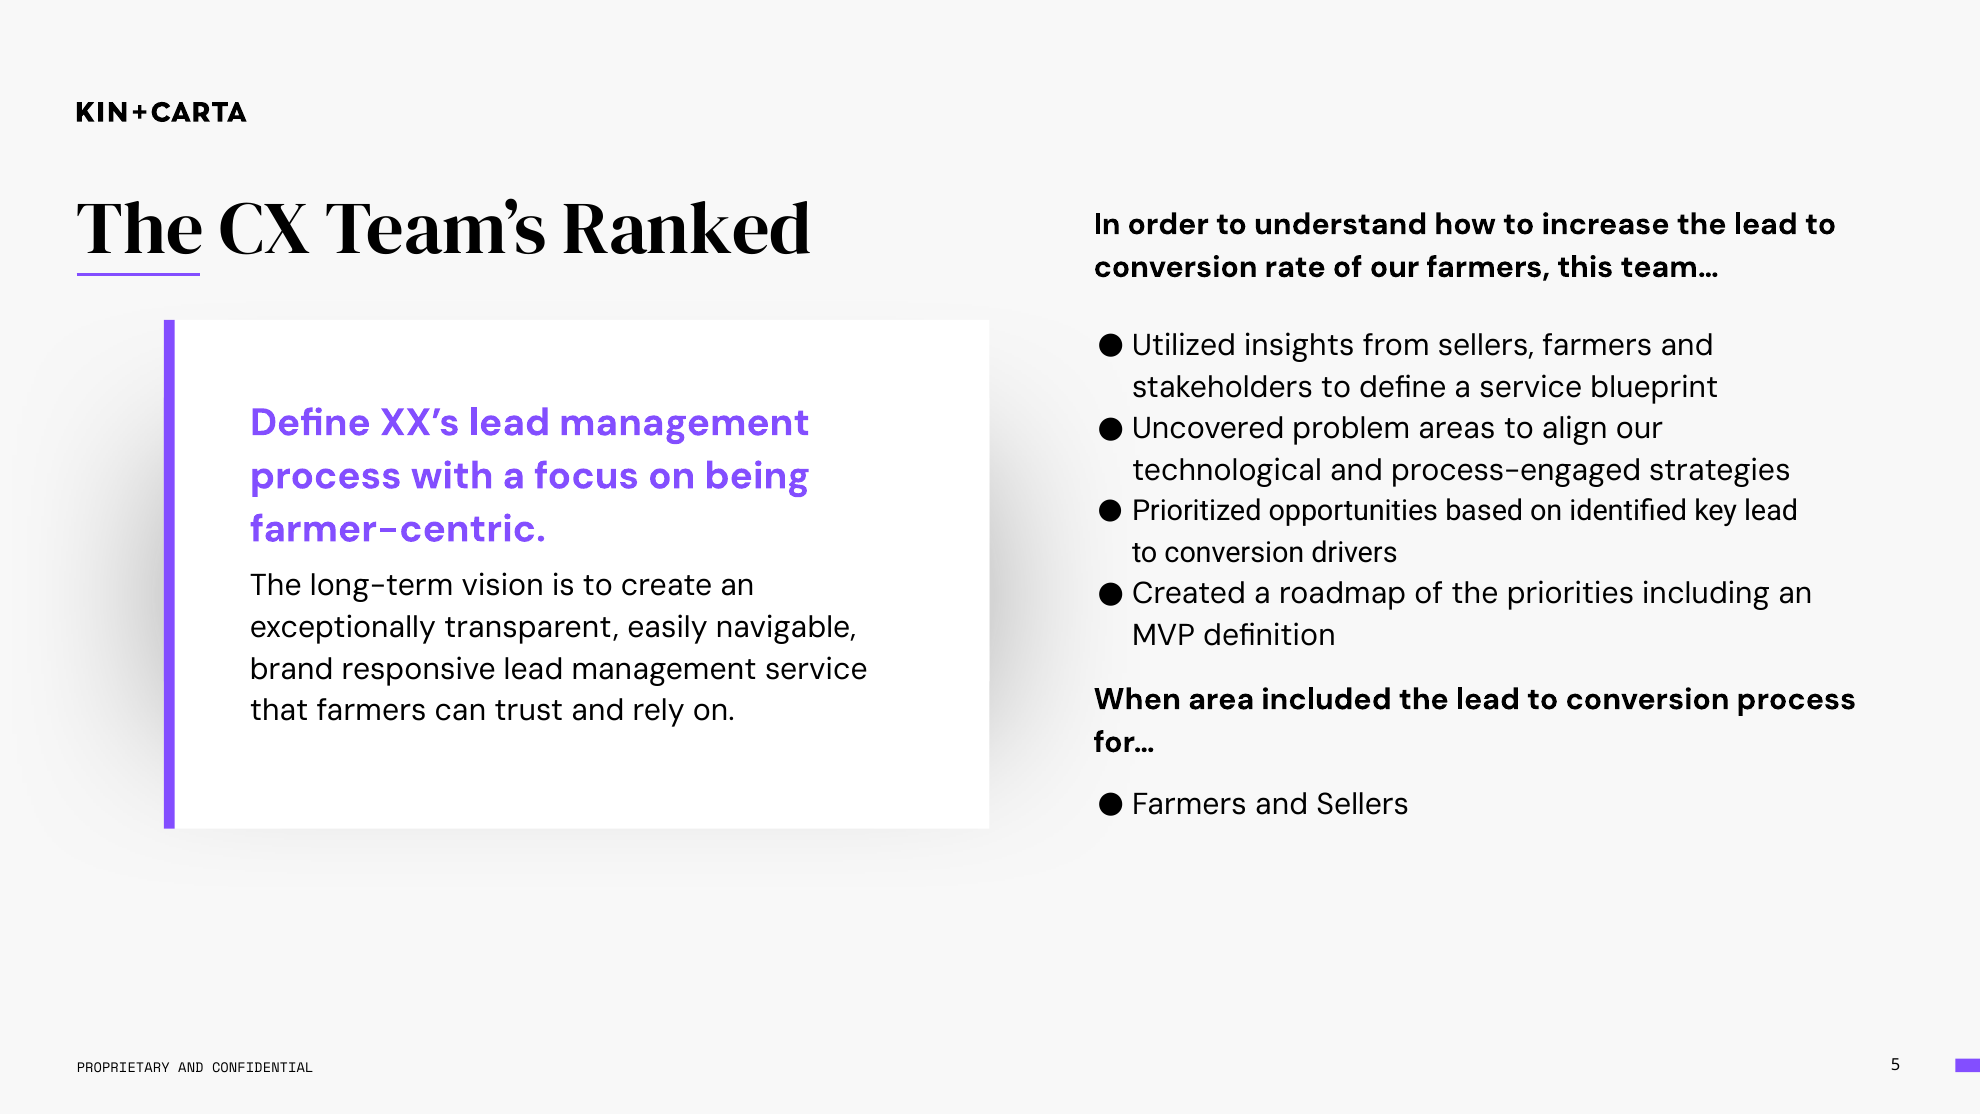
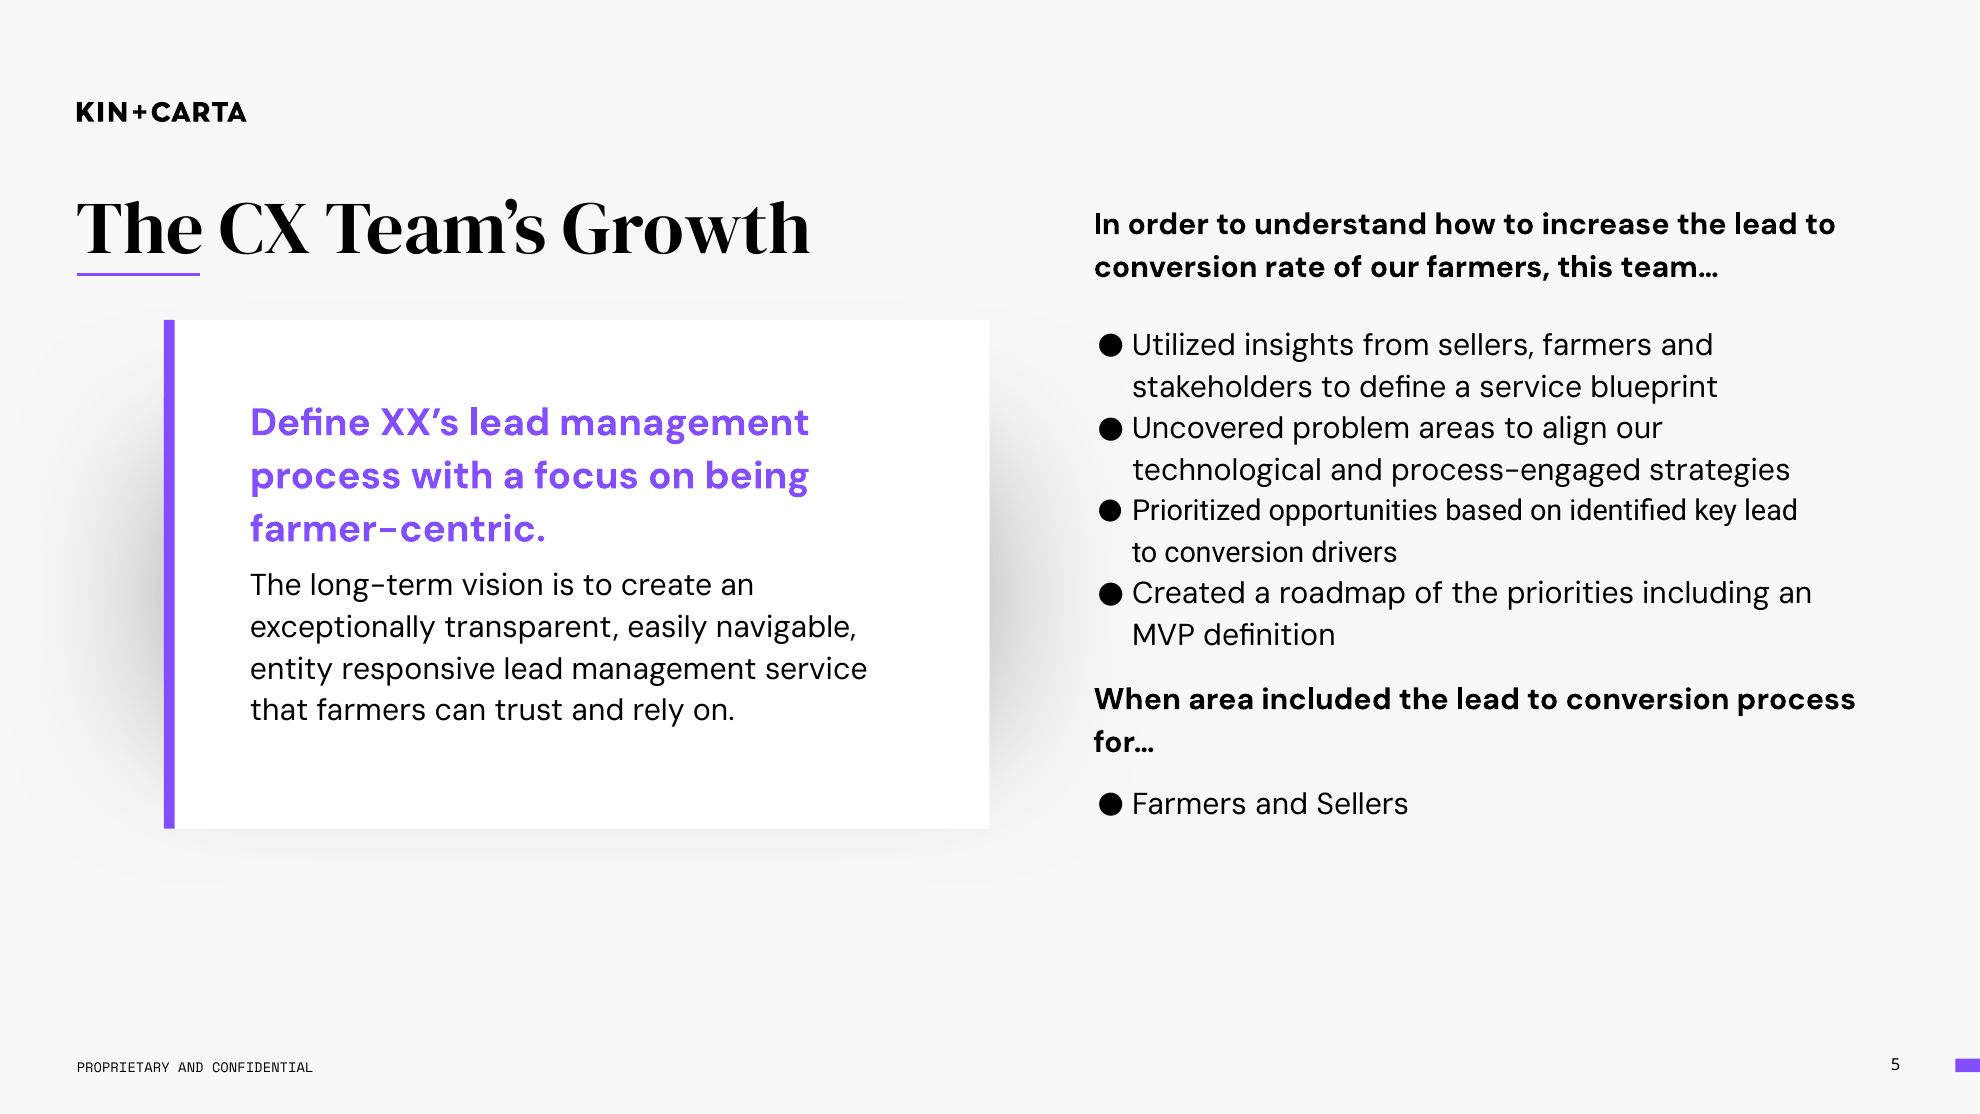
Ranked: Ranked -> Growth
brand: brand -> entity
